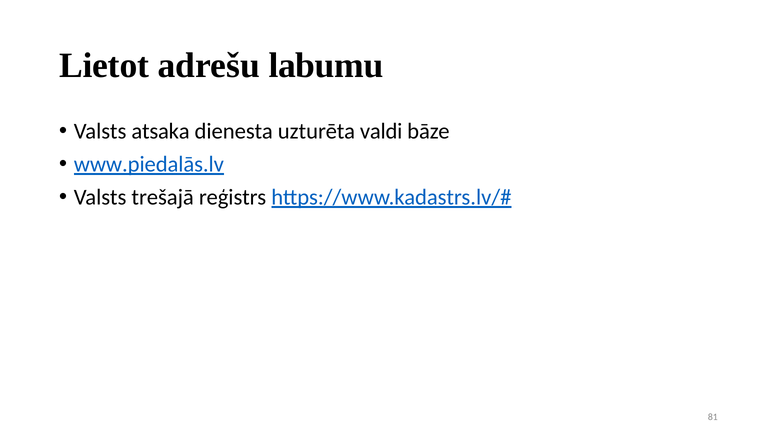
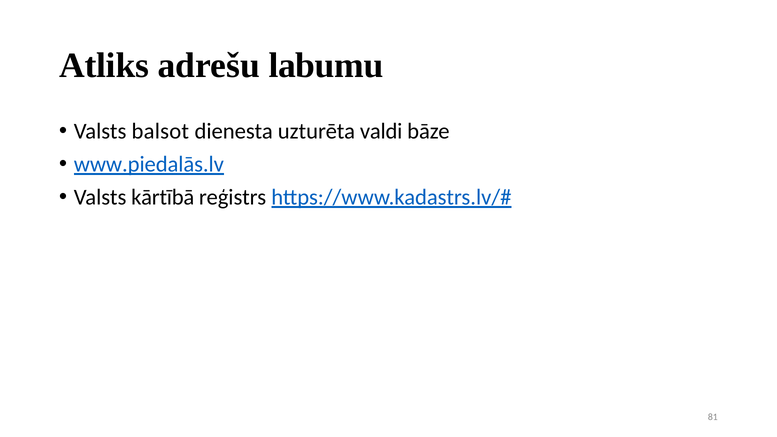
Lietot: Lietot -> Atliks
atsaka: atsaka -> balsot
trešajā: trešajā -> kārtībā
